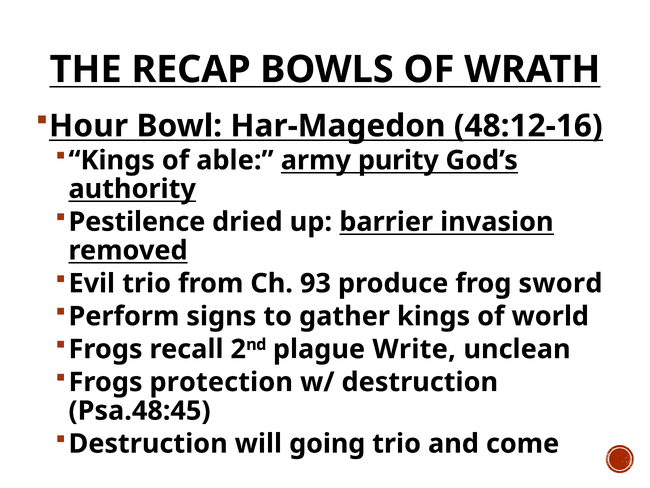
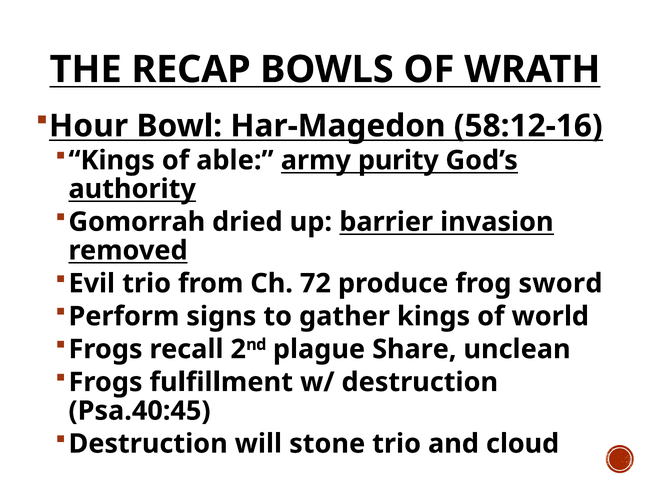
48:12-16: 48:12-16 -> 58:12-16
Pestilence: Pestilence -> Gomorrah
93: 93 -> 72
Write: Write -> Share
protection: protection -> fulfillment
Psa.48:45: Psa.48:45 -> Psa.40:45
going: going -> stone
come: come -> cloud
